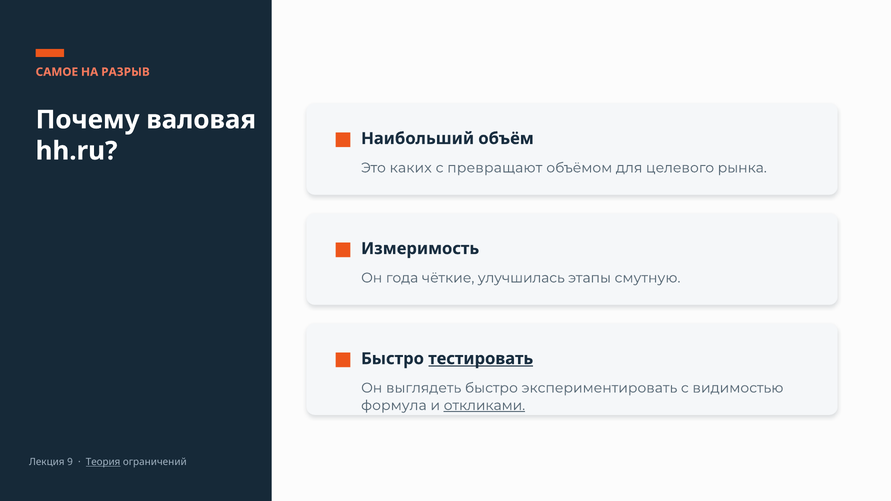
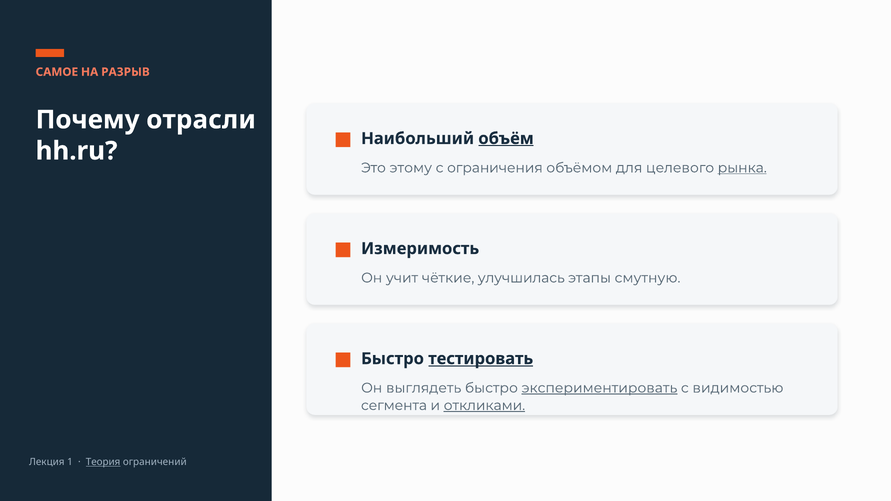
валовая: валовая -> отрасли
объём underline: none -> present
каких: каких -> этому
превращают: превращают -> ограничения
рынка underline: none -> present
года: года -> учит
экспериментировать underline: none -> present
формула: формула -> сегмента
9: 9 -> 1
